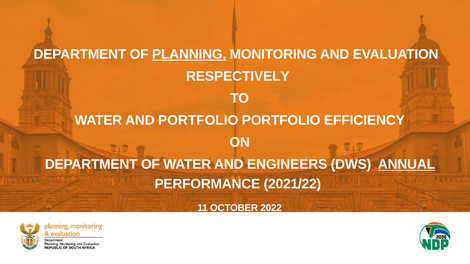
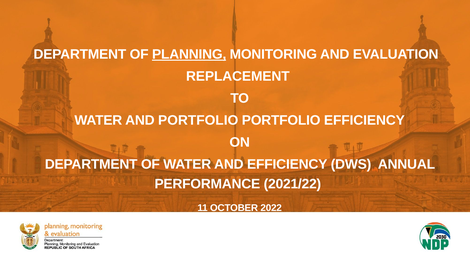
RESPECTIVELY: RESPECTIVELY -> REPLACEMENT
AND ENGINEERS: ENGINEERS -> EFFICIENCY
ANNUAL underline: present -> none
